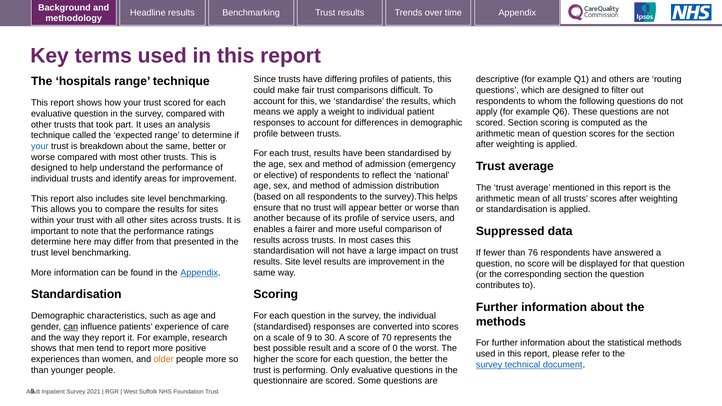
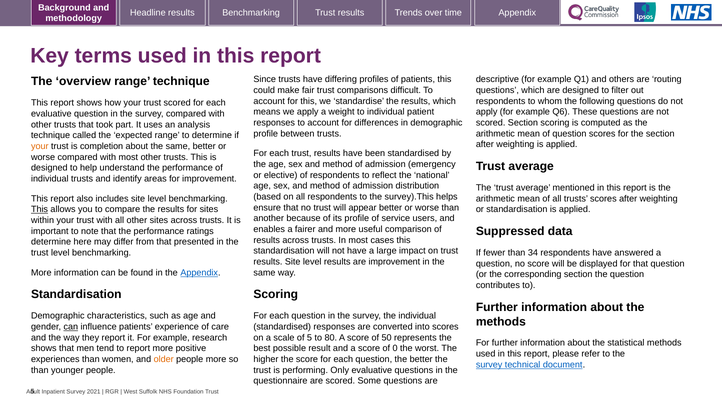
hospitals: hospitals -> overview
your at (40, 146) colour: blue -> orange
breakdown: breakdown -> completion
This at (40, 209) underline: none -> present
76: 76 -> 34
of 9: 9 -> 5
30: 30 -> 80
70: 70 -> 50
